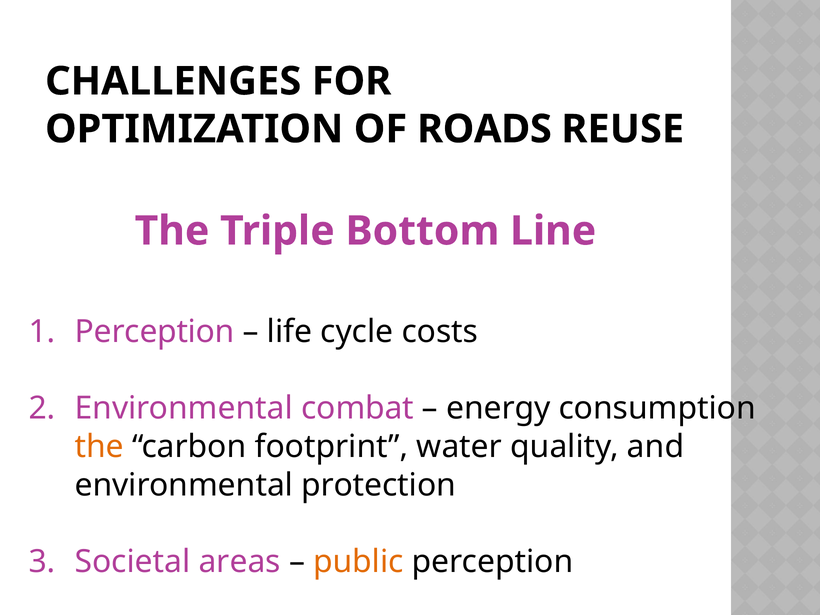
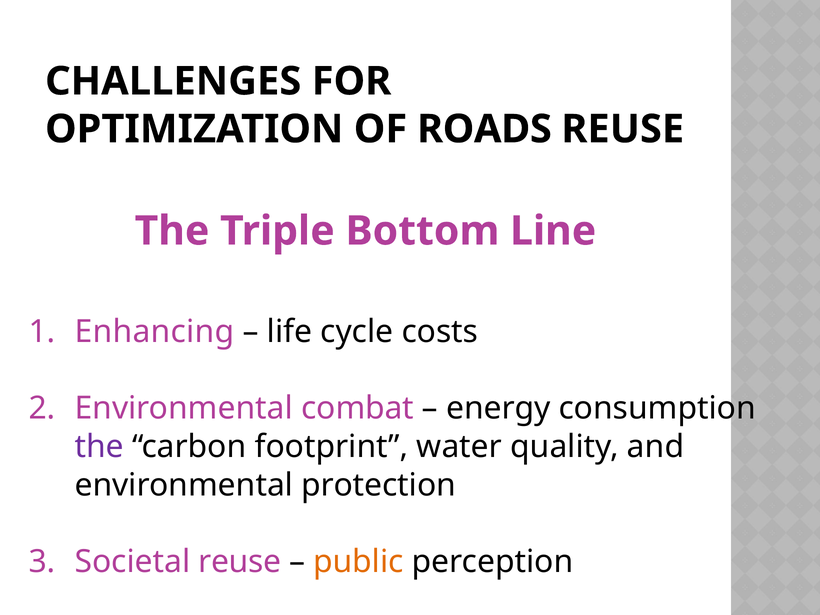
Perception at (155, 332): Perception -> Enhancing
the at (99, 447) colour: orange -> purple
Societal areas: areas -> reuse
